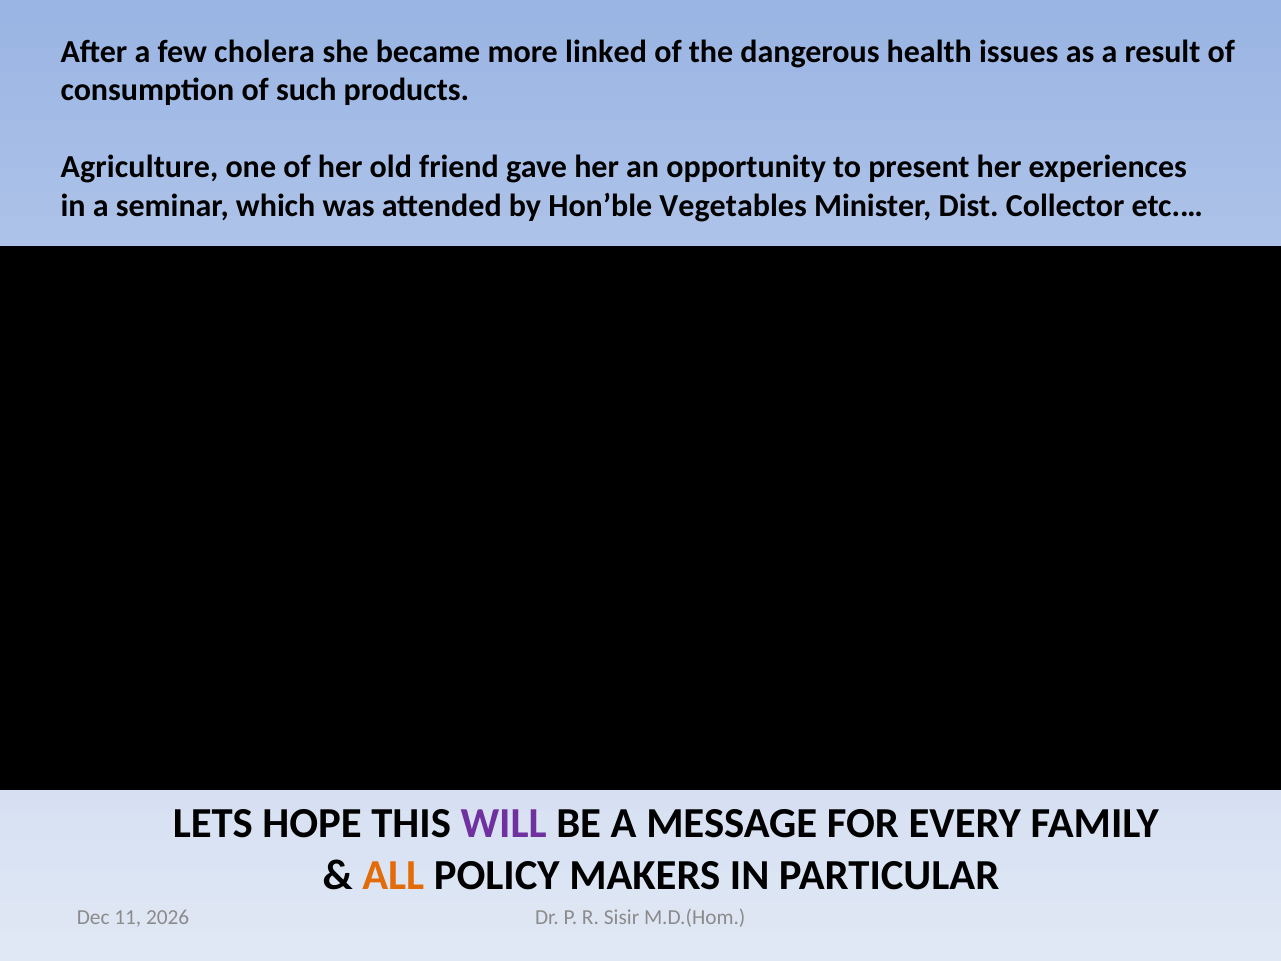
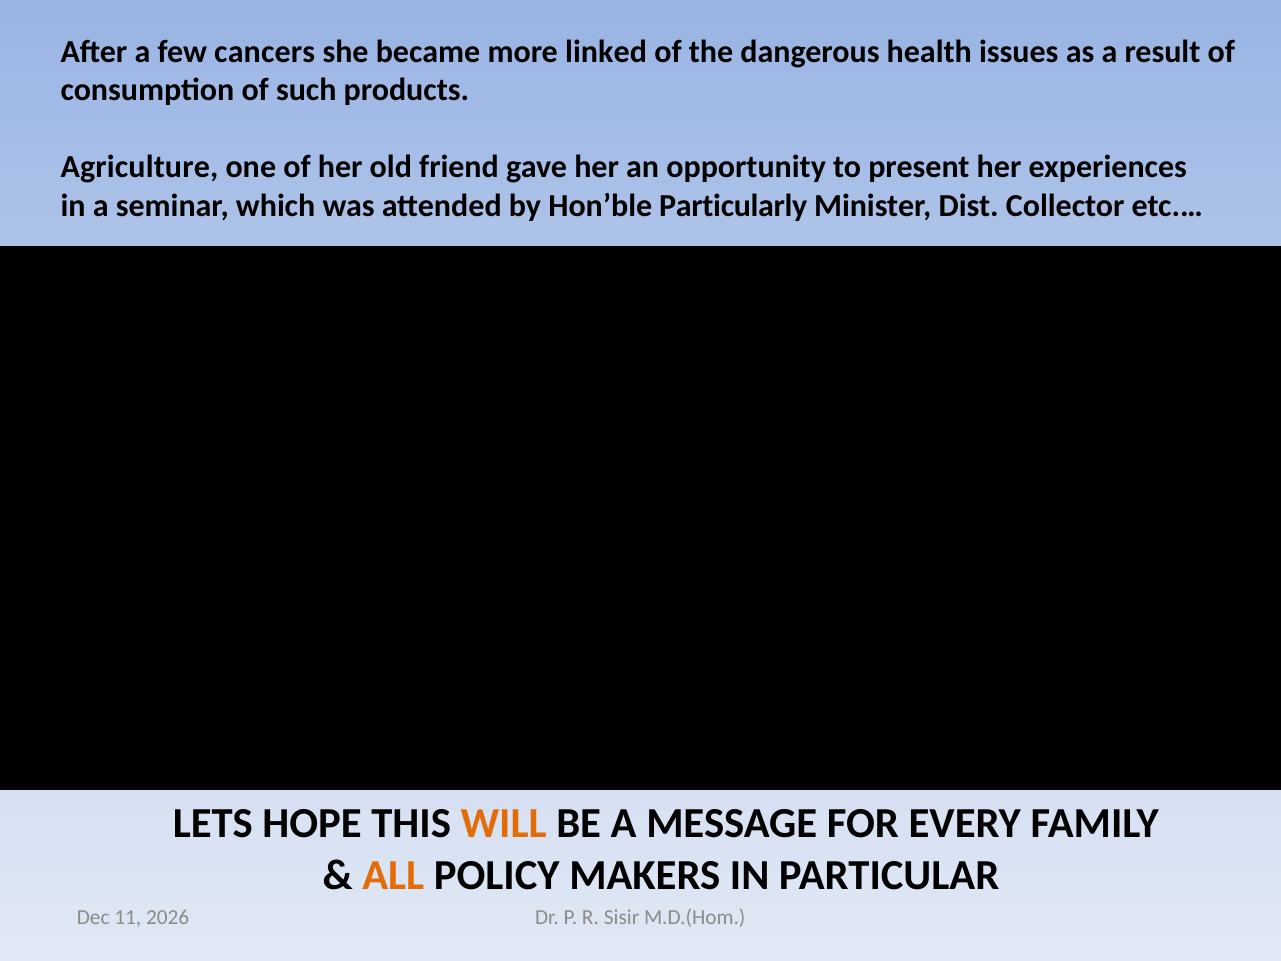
cholera: cholera -> cancers
Vegetables: Vegetables -> Particularly
WILL colour: purple -> orange
